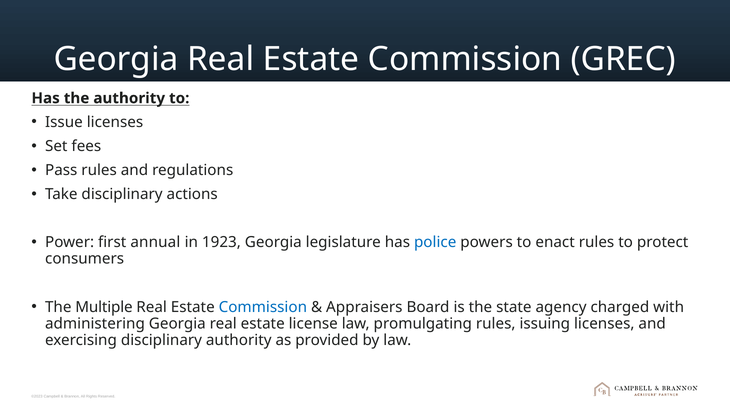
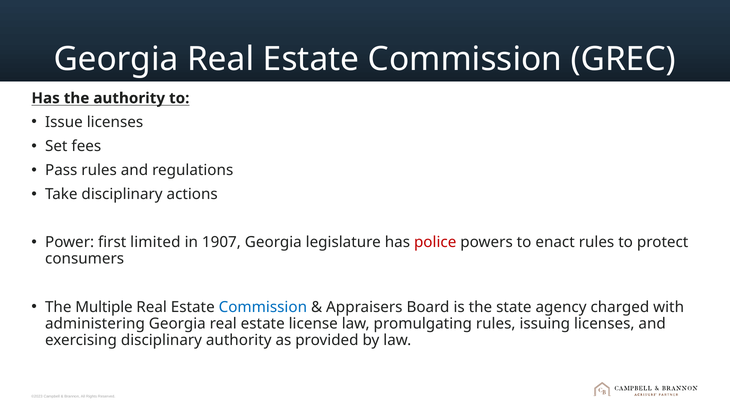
annual: annual -> limited
1923: 1923 -> 1907
police colour: blue -> red
